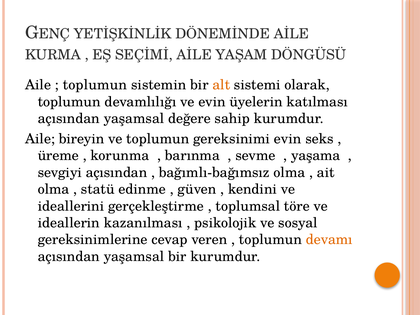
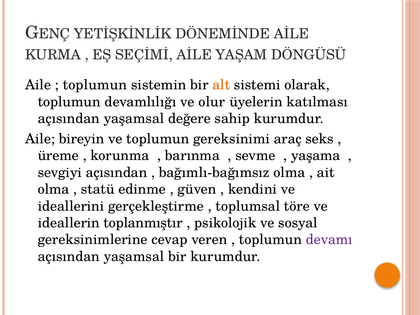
ve evin: evin -> olur
gereksinimi evin: evin -> araç
kazanılması: kazanılması -> toplanmıştır
devamı colour: orange -> purple
